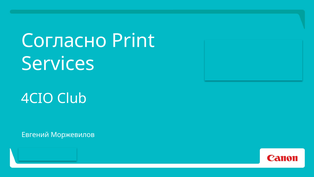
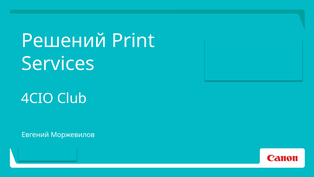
Согласно: Согласно -> Решений
